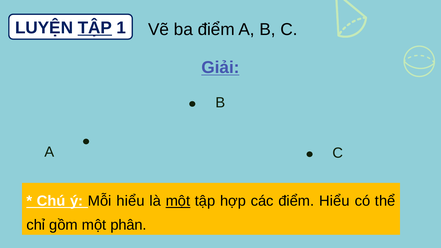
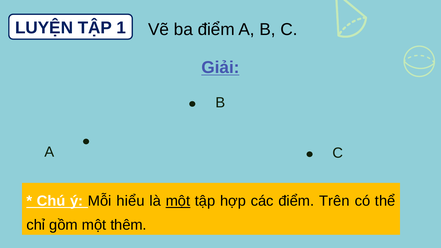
TẬP at (95, 28) underline: present -> none
điểm Hiểu: Hiểu -> Trên
phân: phân -> thêm
